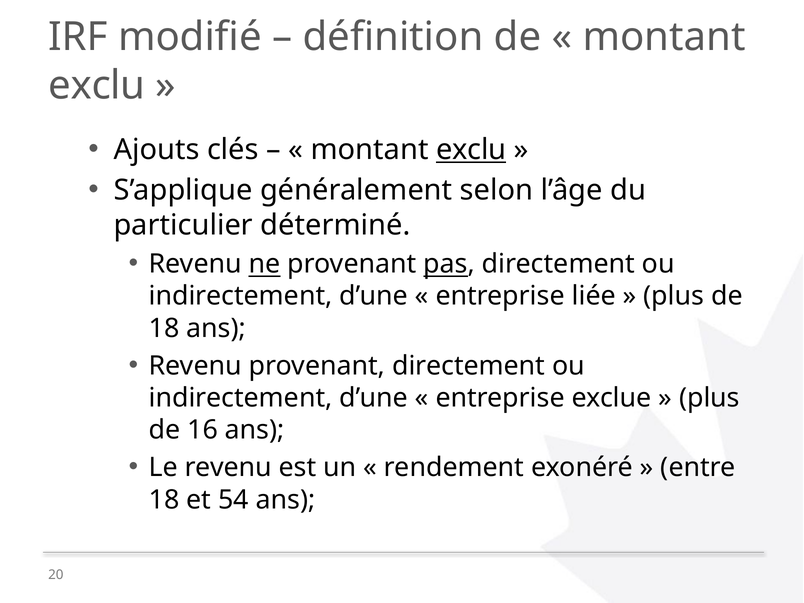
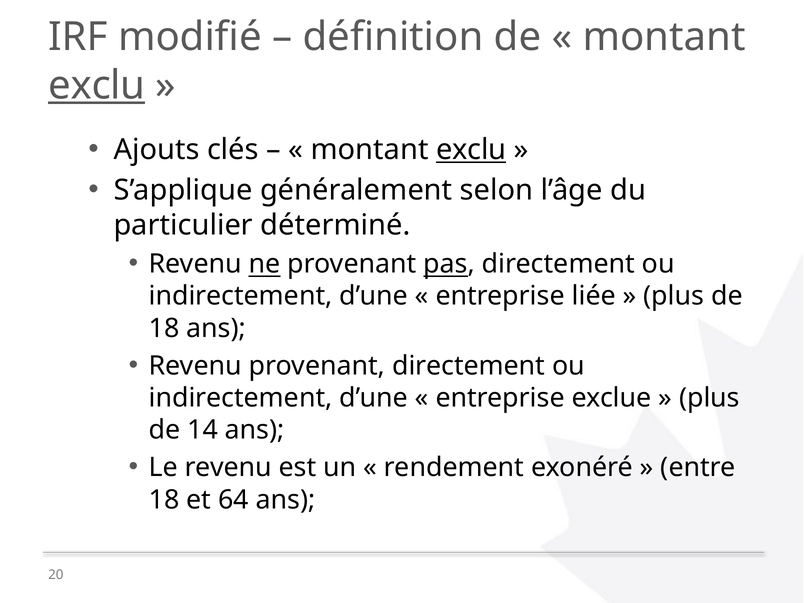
exclu at (97, 85) underline: none -> present
16: 16 -> 14
54: 54 -> 64
